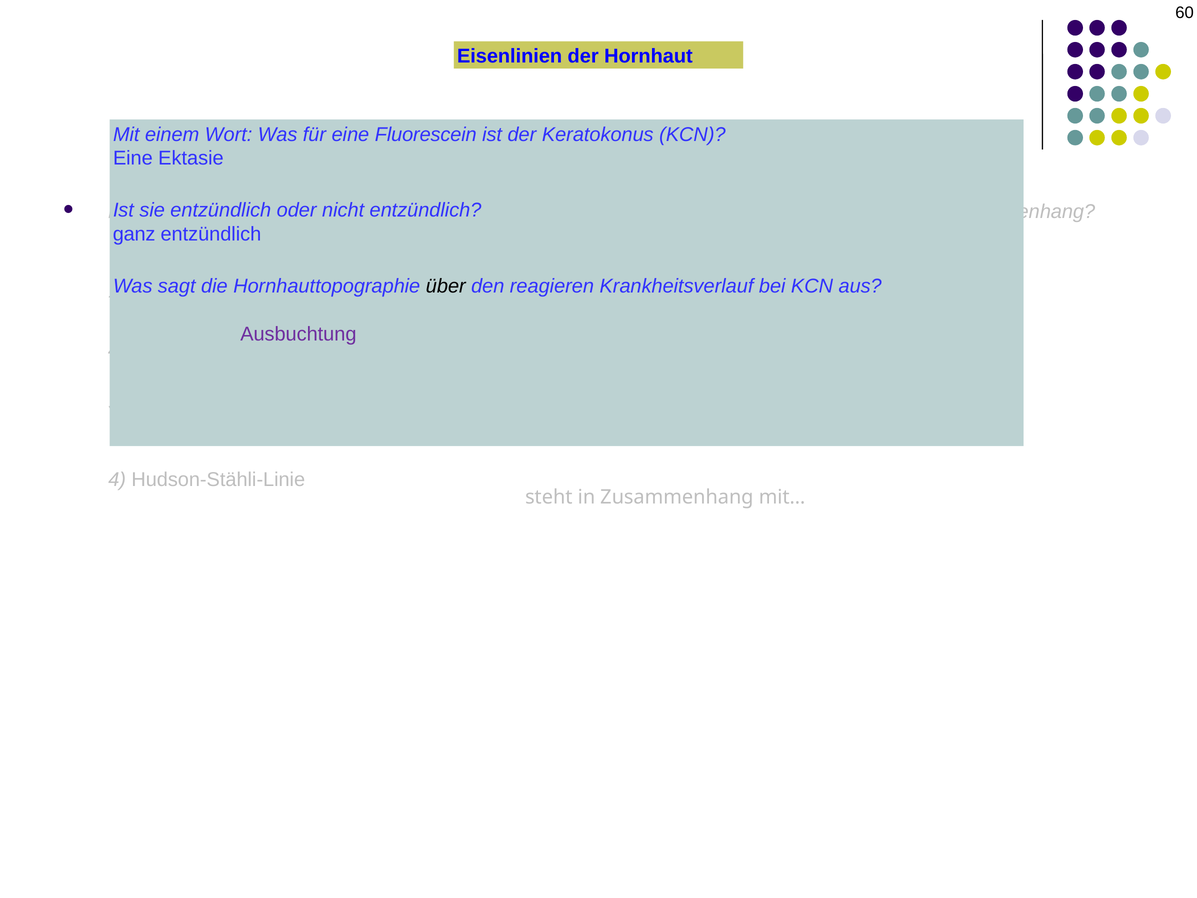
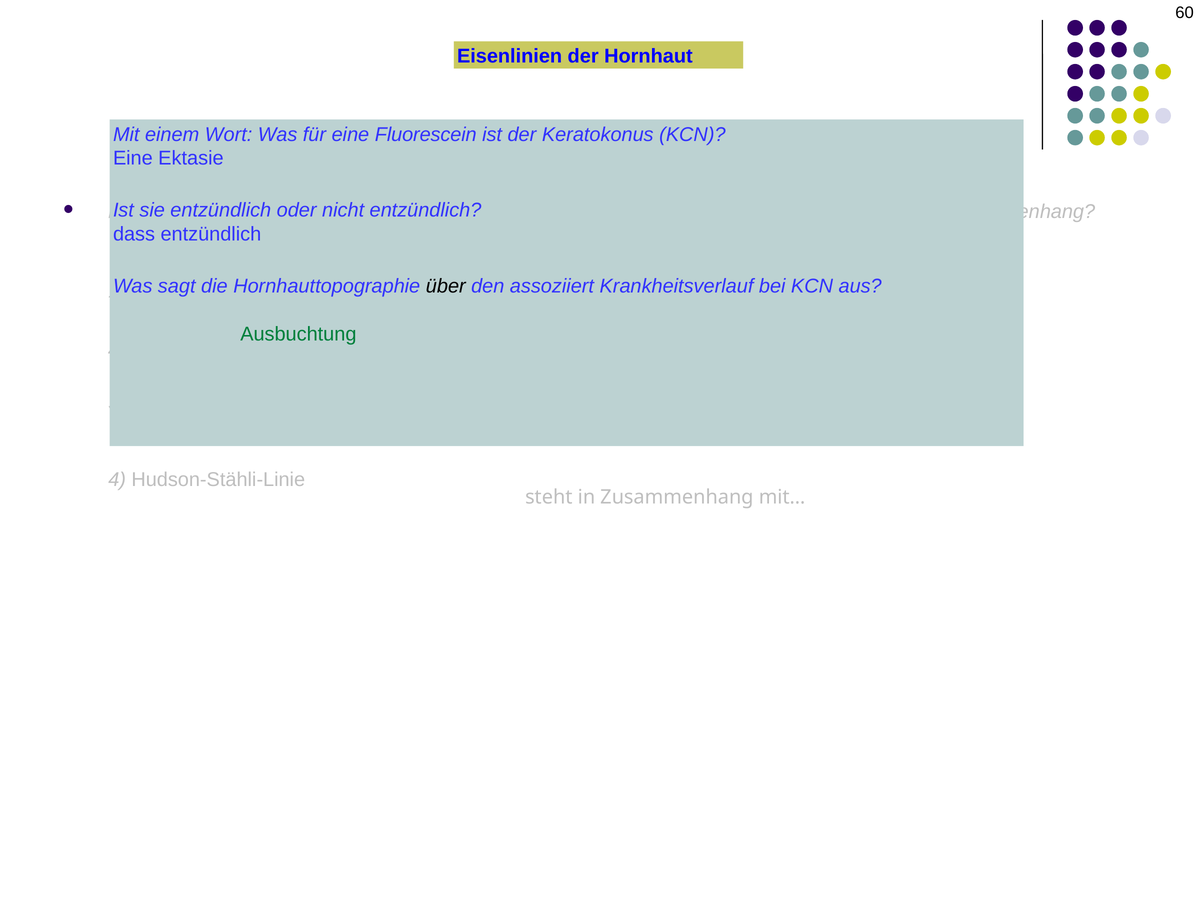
ganz: ganz -> dass
reagieren: reagieren -> assoziiert
Ausbuchtung colour: purple -> green
